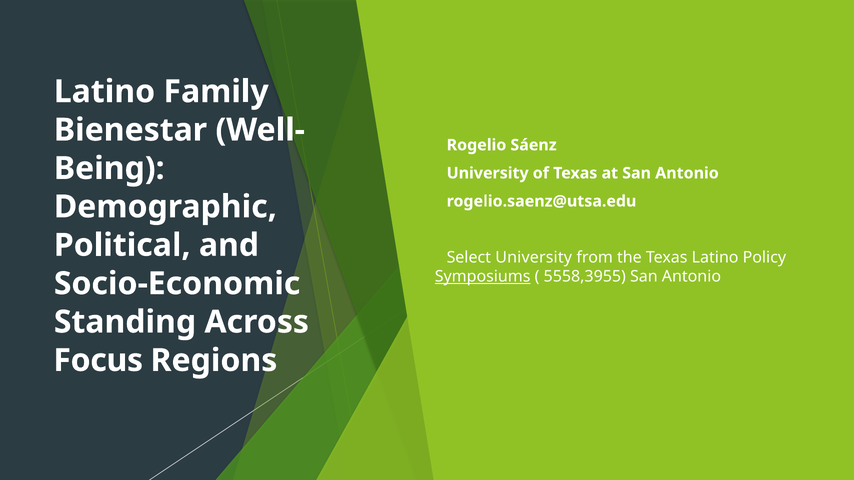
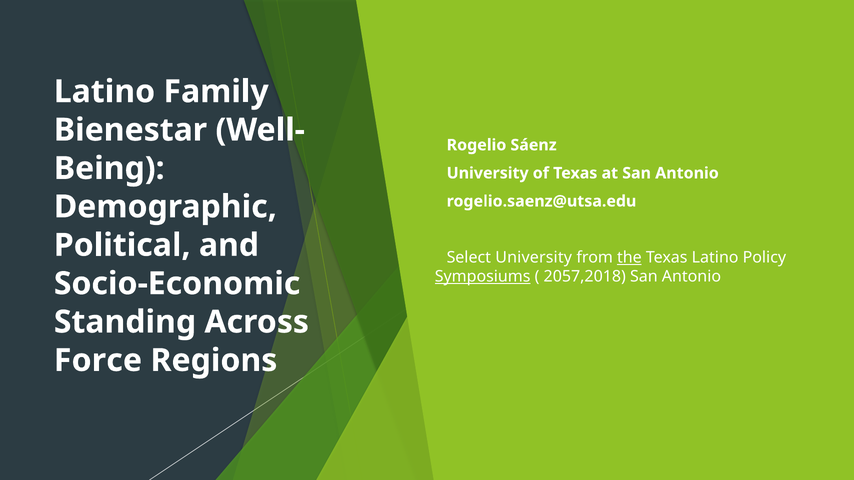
the underline: none -> present
5558,3955: 5558,3955 -> 2057,2018
Focus: Focus -> Force
